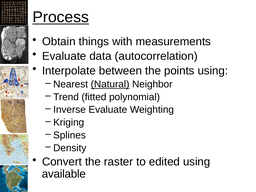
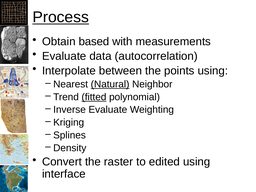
things: things -> based
fitted underline: none -> present
available: available -> interface
